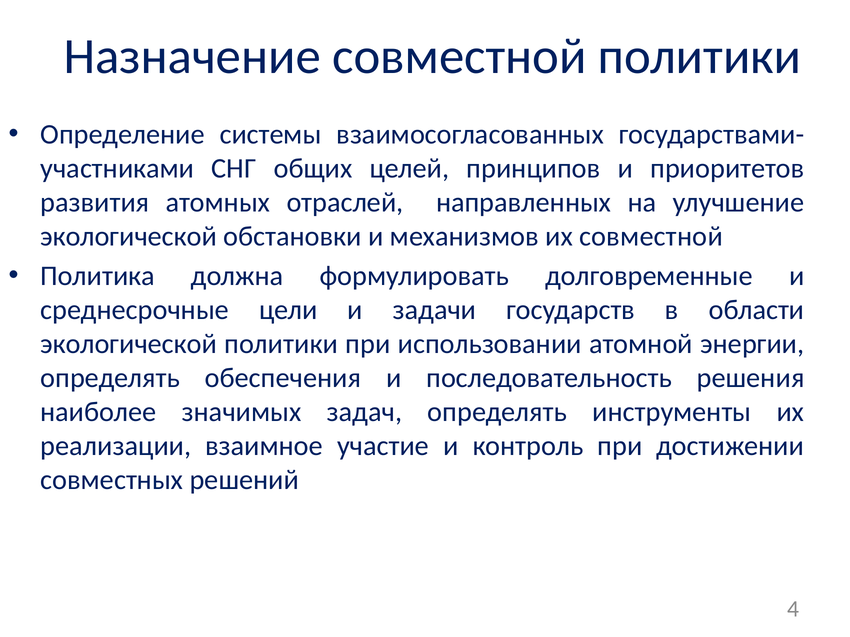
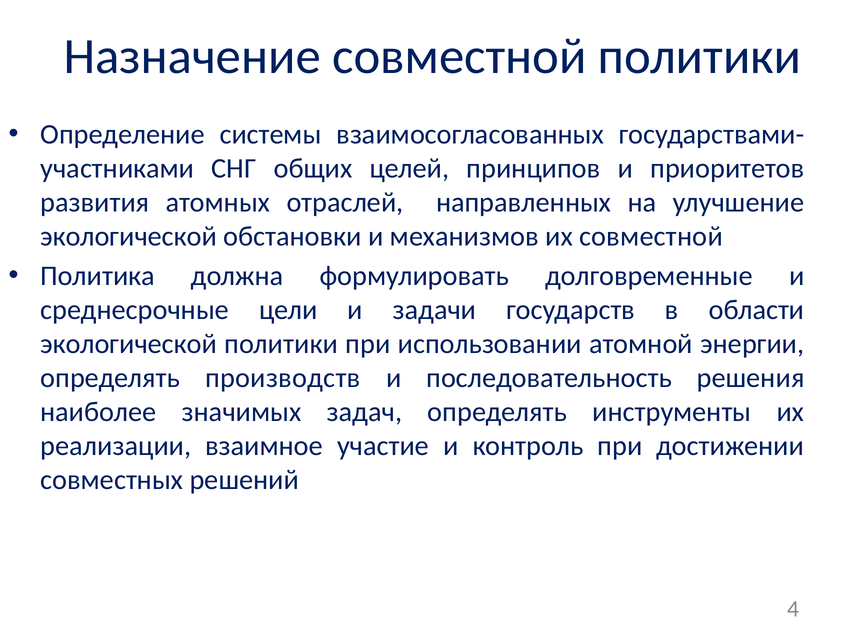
обеспечения: обеспечения -> производств
